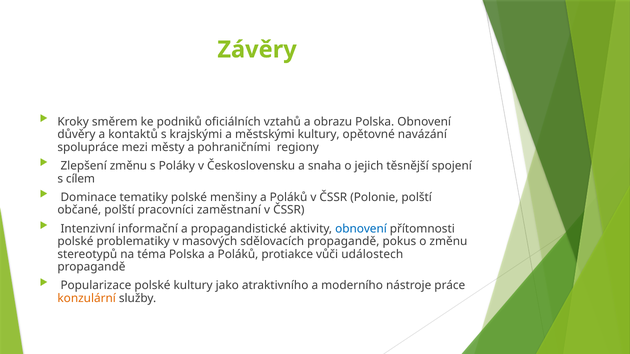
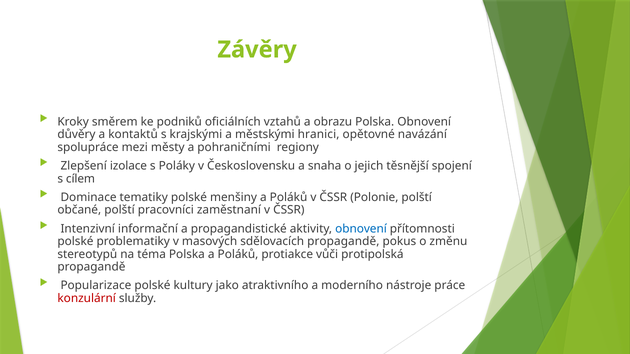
městskými kultury: kultury -> hranici
Zlepšení změnu: změnu -> izolace
událostech: událostech -> protipolská
konzulární colour: orange -> red
